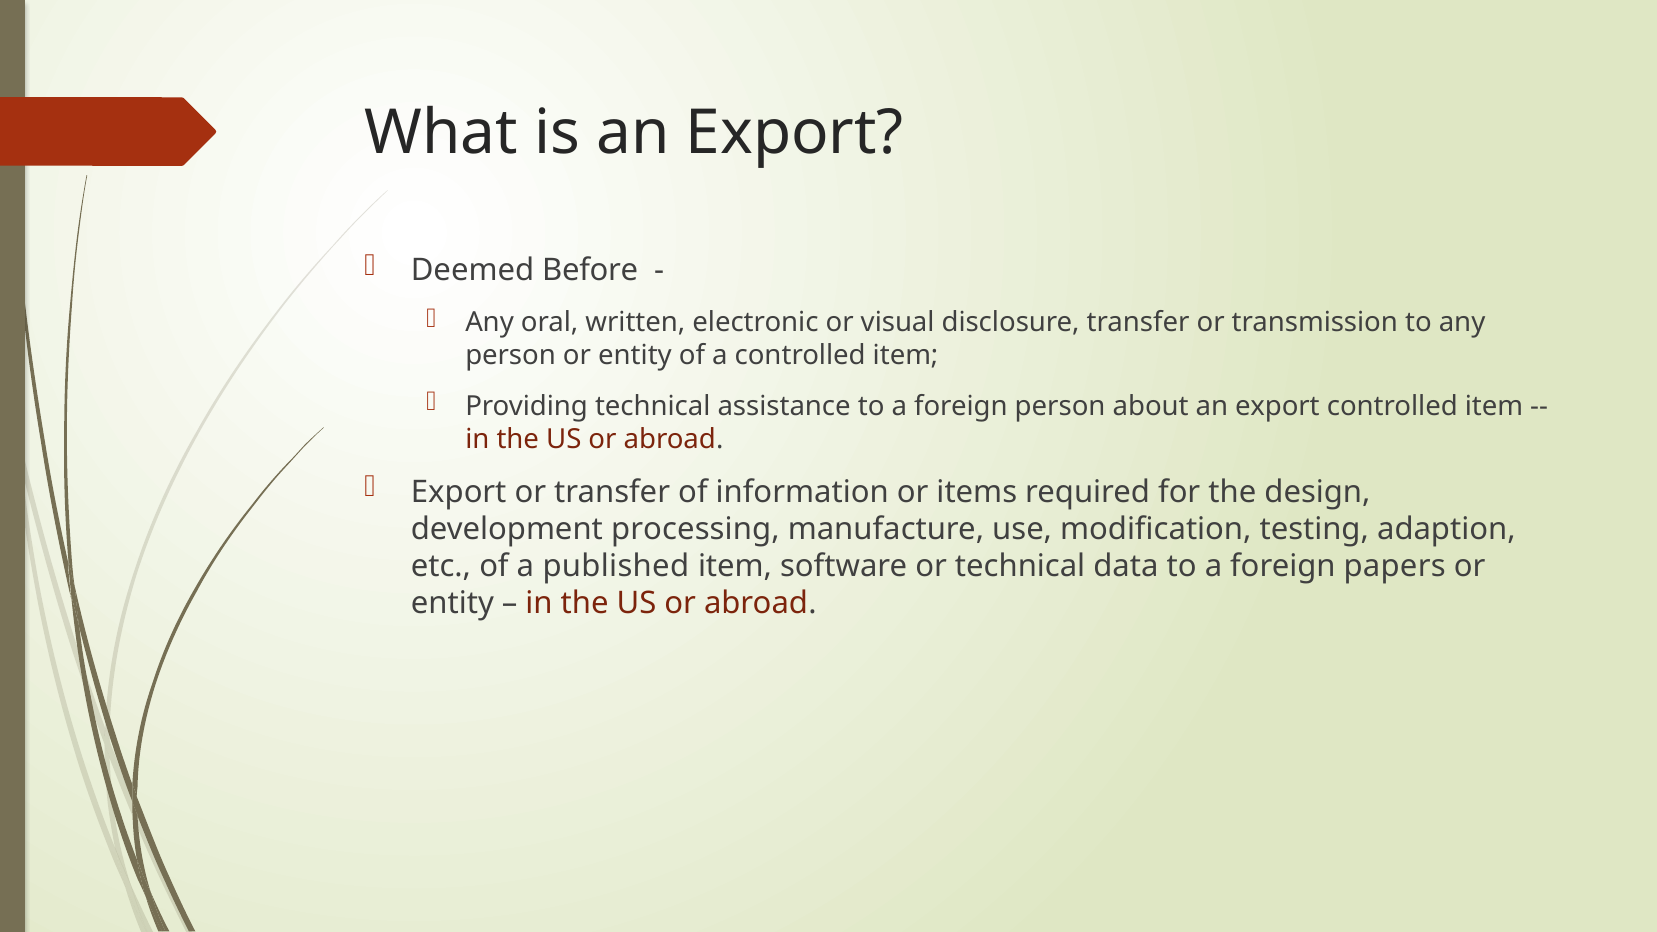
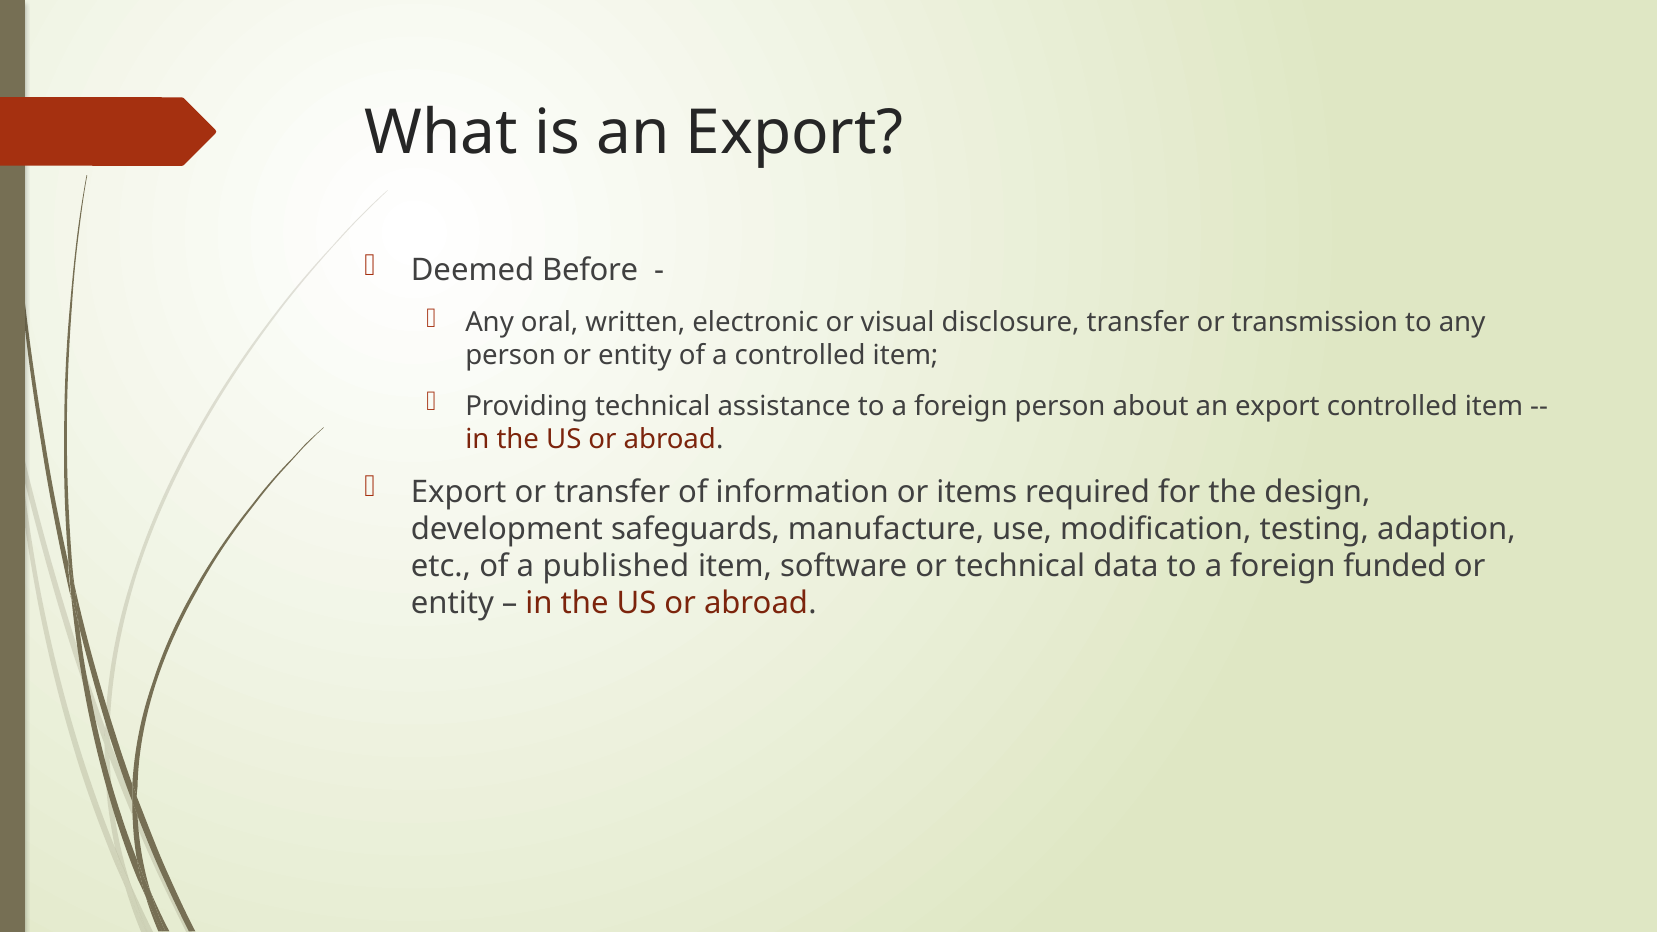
processing: processing -> safeguards
papers: papers -> funded
